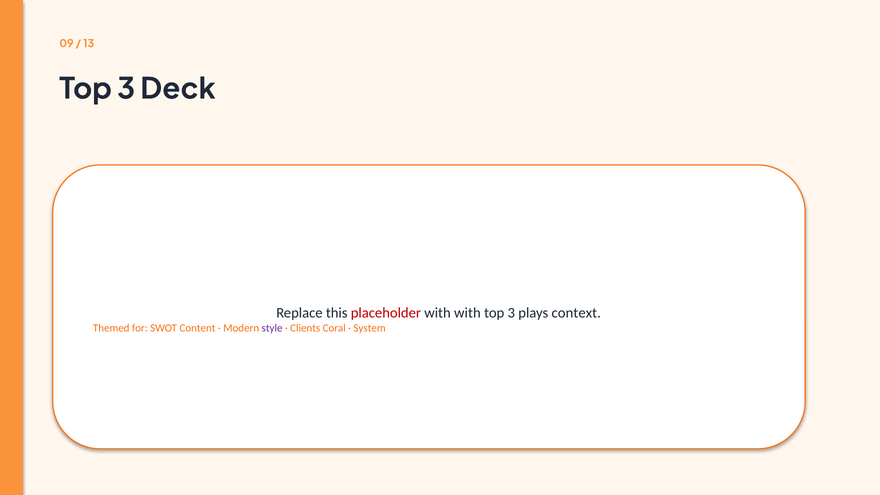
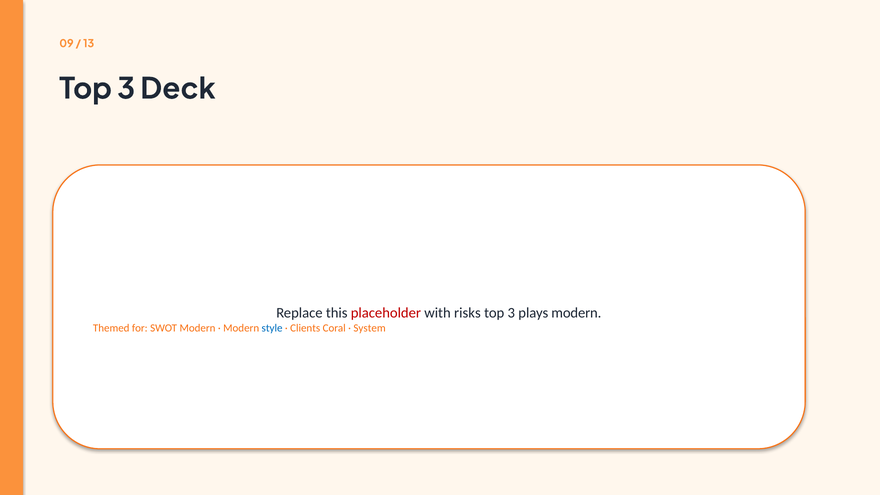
with with: with -> risks
plays context: context -> modern
SWOT Content: Content -> Modern
style colour: purple -> blue
